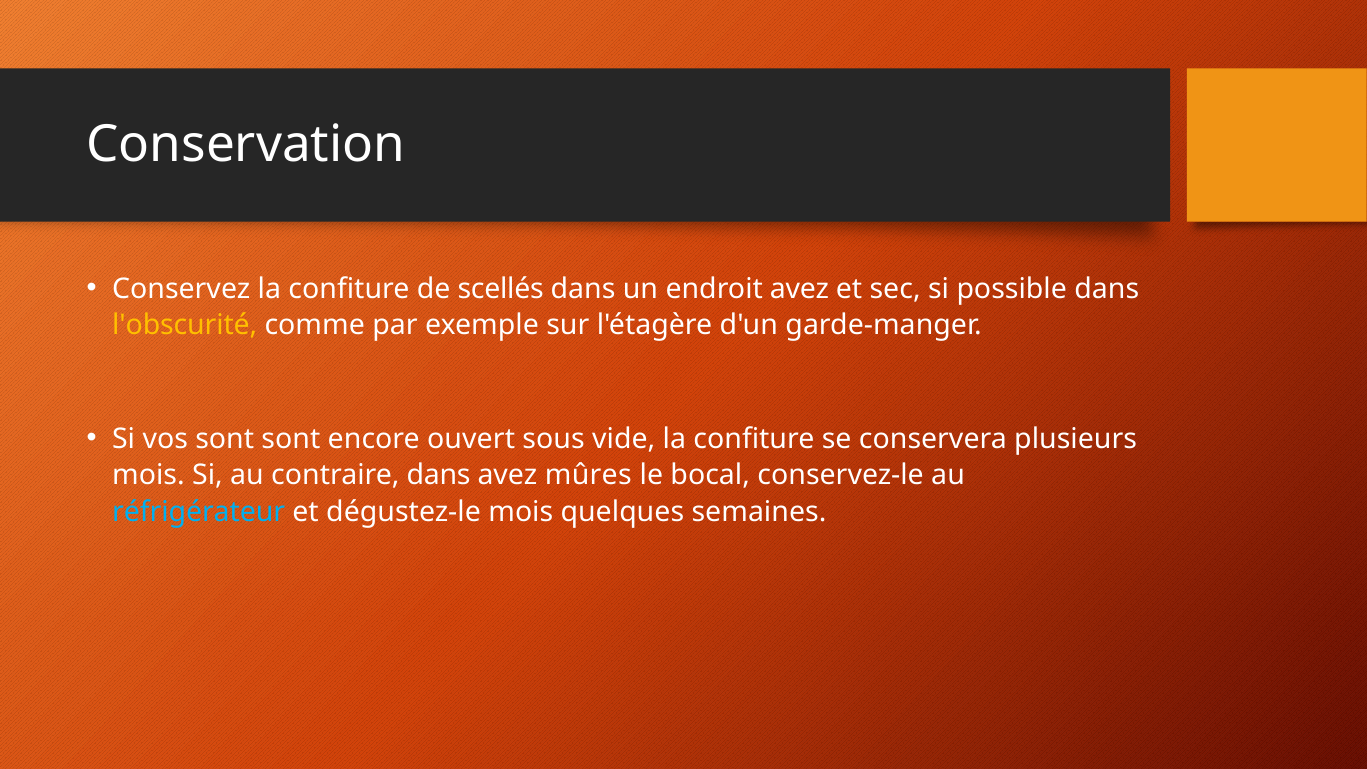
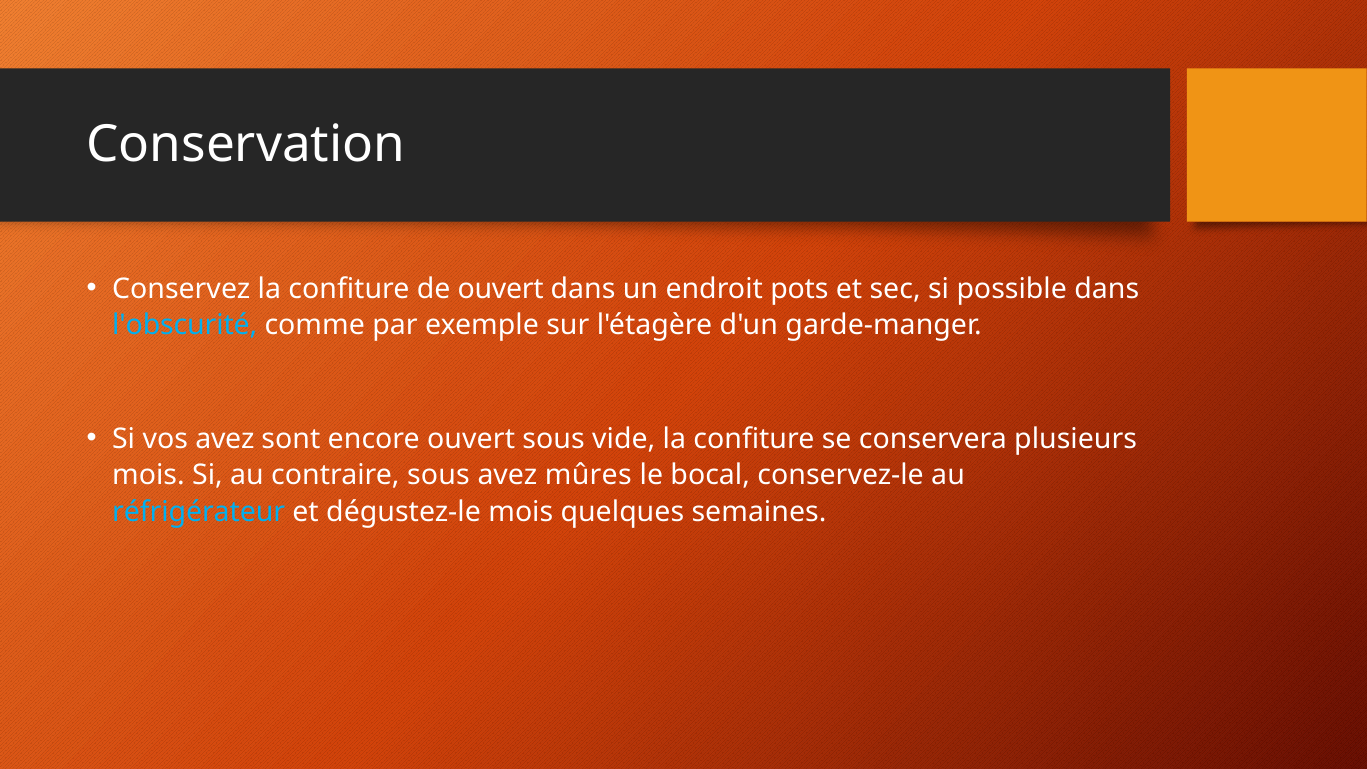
de scellés: scellés -> ouvert
endroit avez: avez -> pots
l'obscurité colour: yellow -> light blue
vos sont: sont -> avez
contraire dans: dans -> sous
